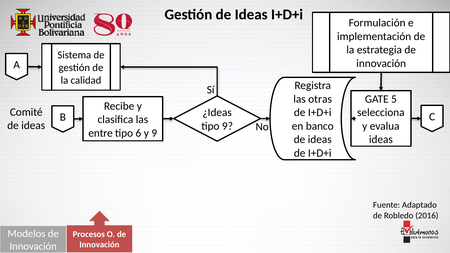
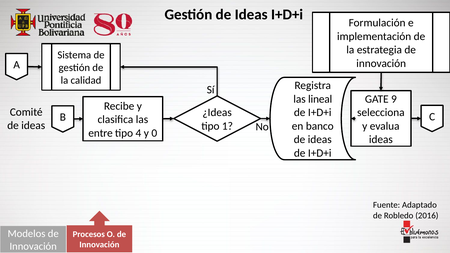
5: 5 -> 9
otras: otras -> lineal
tipo 9: 9 -> 1
6: 6 -> 4
y 9: 9 -> 0
